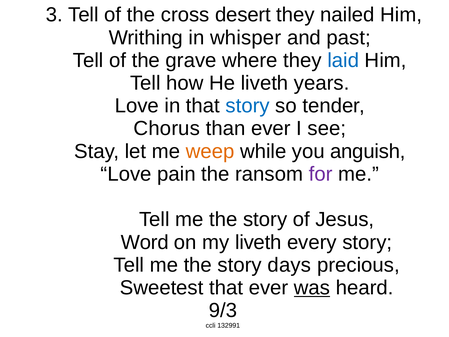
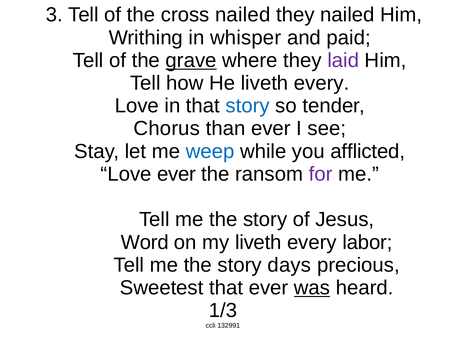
cross desert: desert -> nailed
past: past -> paid
grave underline: none -> present
laid colour: blue -> purple
He liveth years: years -> every
weep colour: orange -> blue
anguish: anguish -> afflicted
Love pain: pain -> ever
every story: story -> labor
9/3: 9/3 -> 1/3
